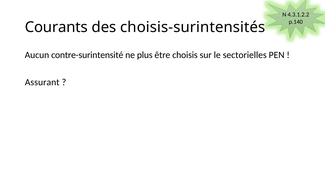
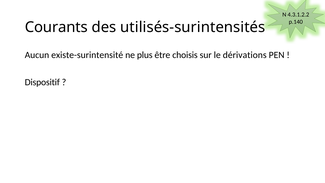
choisis-surintensités: choisis-surintensités -> utilisés-surintensités
contre-surintensité: contre-surintensité -> existe-surintensité
sectorielles: sectorielles -> dérivations
Assurant: Assurant -> Dispositif
